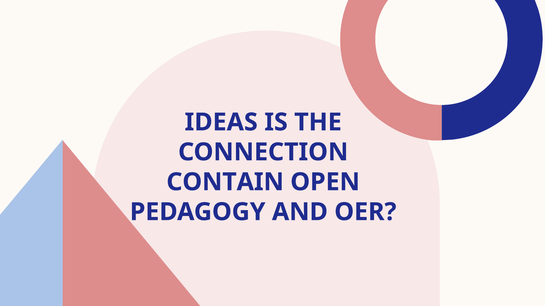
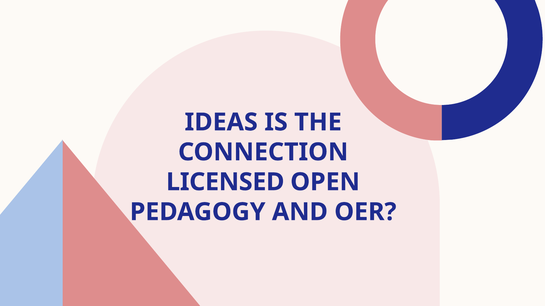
CONTAIN: CONTAIN -> LICENSED
